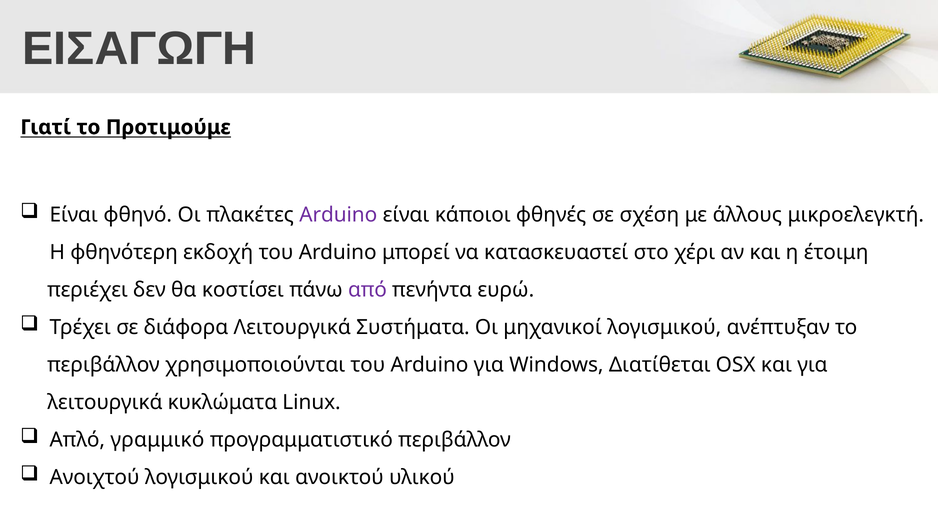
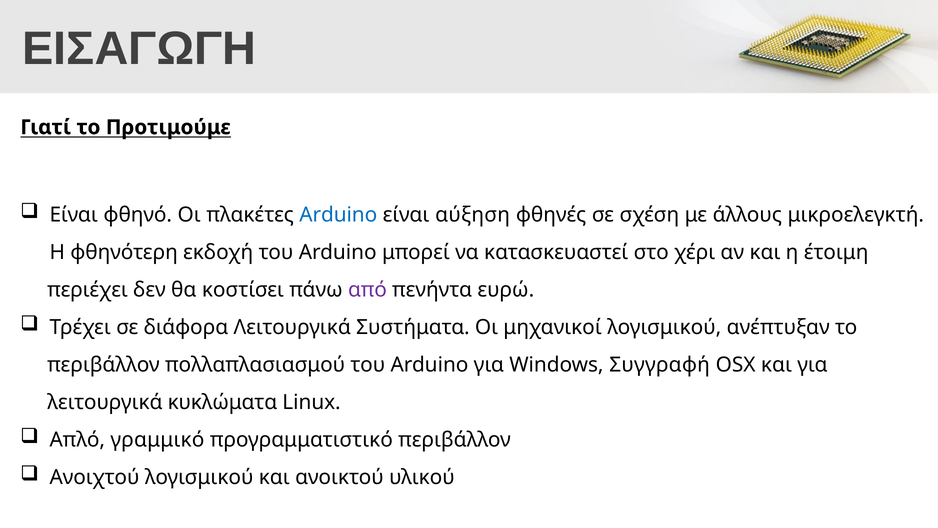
Arduino at (338, 215) colour: purple -> blue
κάποιοι: κάποιοι -> αύξηση
χρησιμοποιούνται: χρησιμοποιούνται -> πολλαπλασιασμού
Διατίθεται: Διατίθεται -> Συγγραφή
